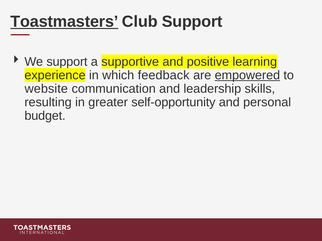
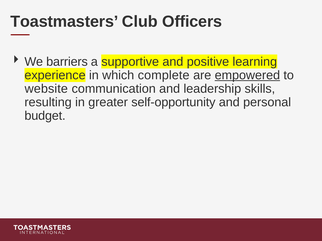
Toastmasters underline: present -> none
Club Support: Support -> Officers
We support: support -> barriers
feedback: feedback -> complete
